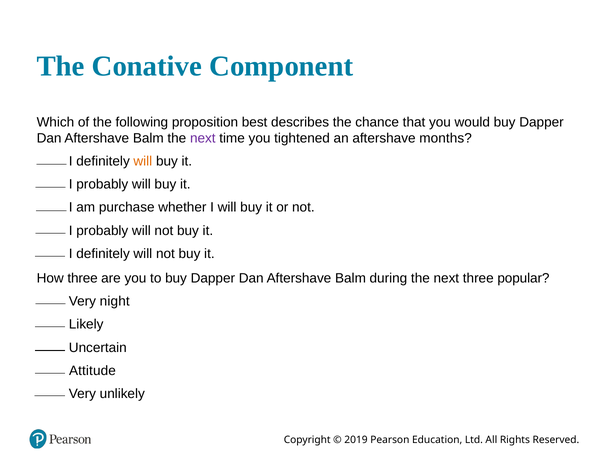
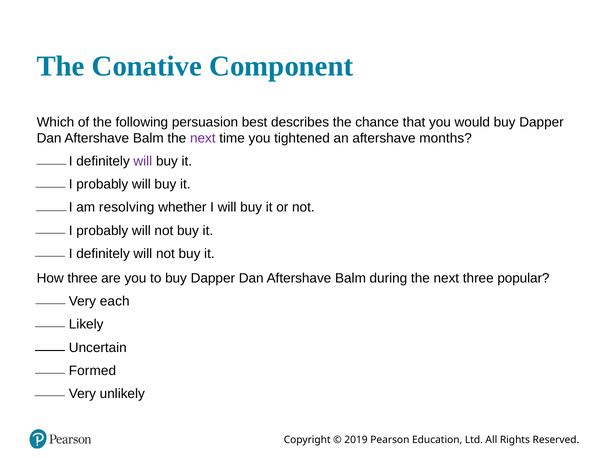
proposition: proposition -> persuasion
will at (143, 161) colour: orange -> purple
purchase: purchase -> resolving
night: night -> each
Attitude: Attitude -> Formed
